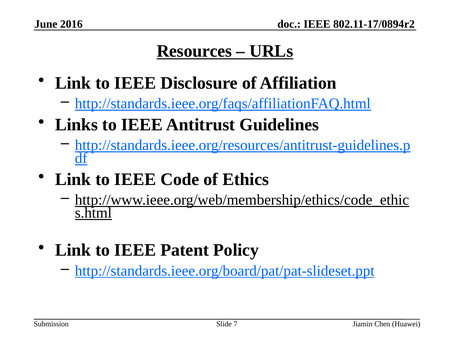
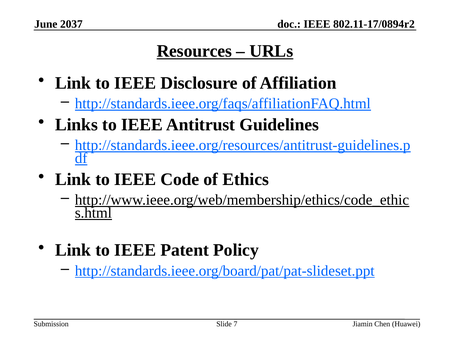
2016: 2016 -> 2037
